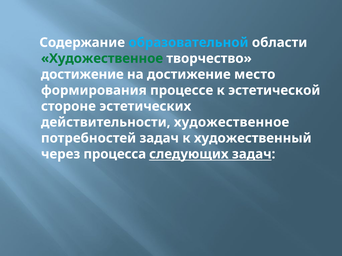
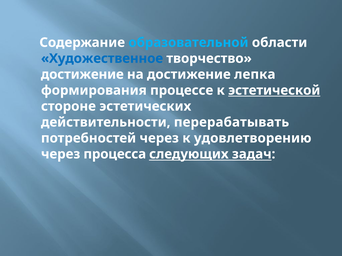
Художественное at (102, 59) colour: green -> blue
место: место -> лепка
эстетической underline: none -> present
действительности художественное: художественное -> перерабатывать
потребностей задач: задач -> через
художественный: художественный -> удовлетворению
